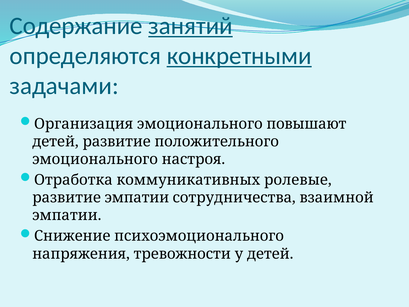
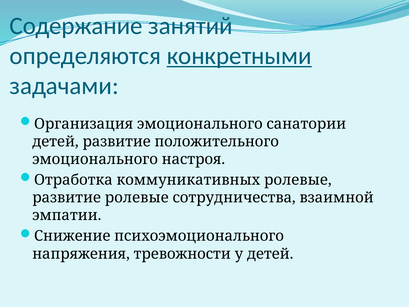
занятий underline: present -> none
повышают: повышают -> санатории
развитие эмпатии: эмпатии -> ролевые
